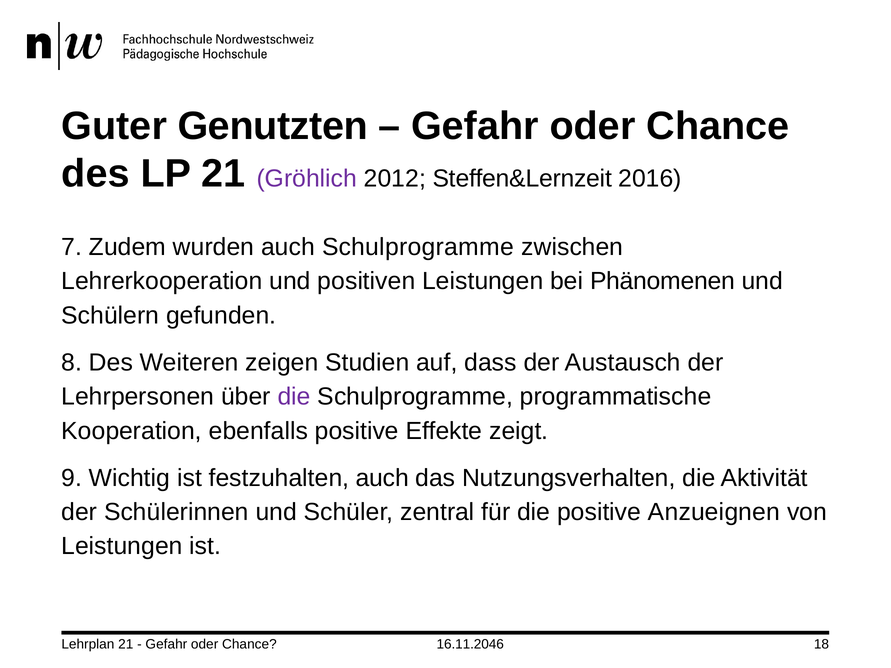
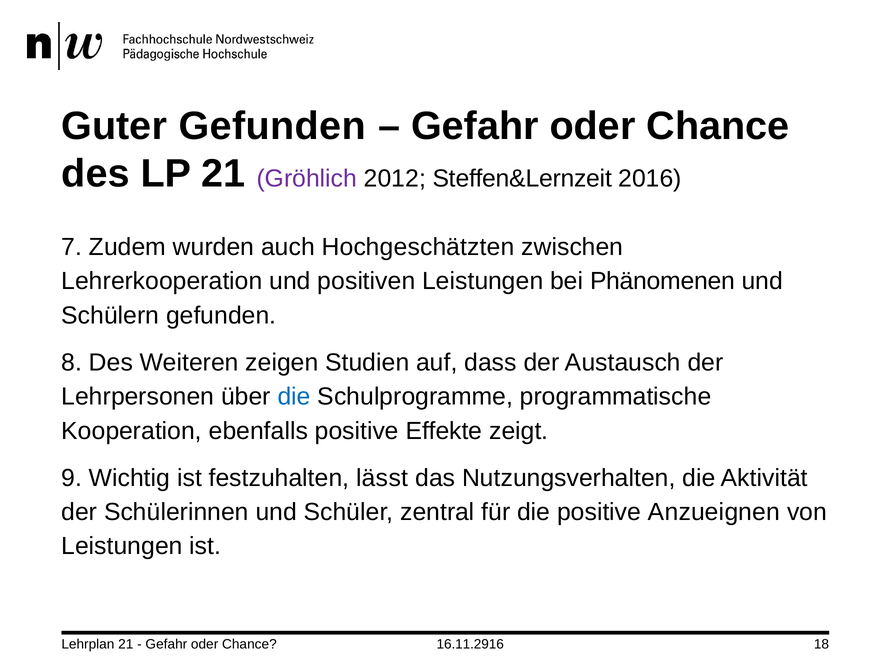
Guter Genutzten: Genutzten -> Gefunden
auch Schulprogramme: Schulprogramme -> Hochgeschätzten
die at (294, 397) colour: purple -> blue
festzuhalten auch: auch -> lässt
16.11.2046: 16.11.2046 -> 16.11.2916
